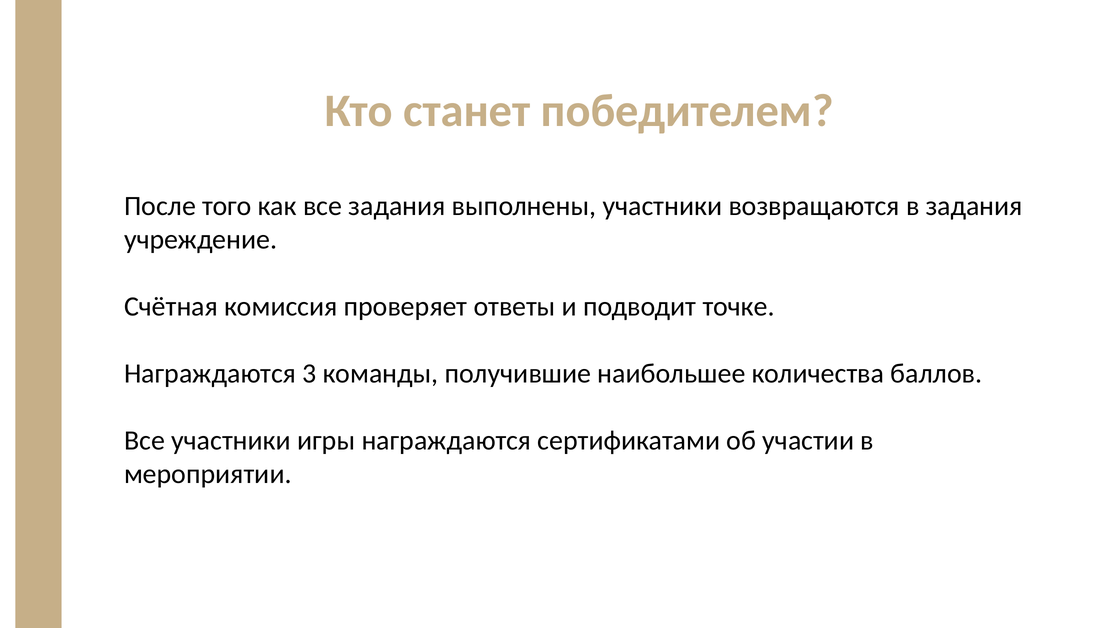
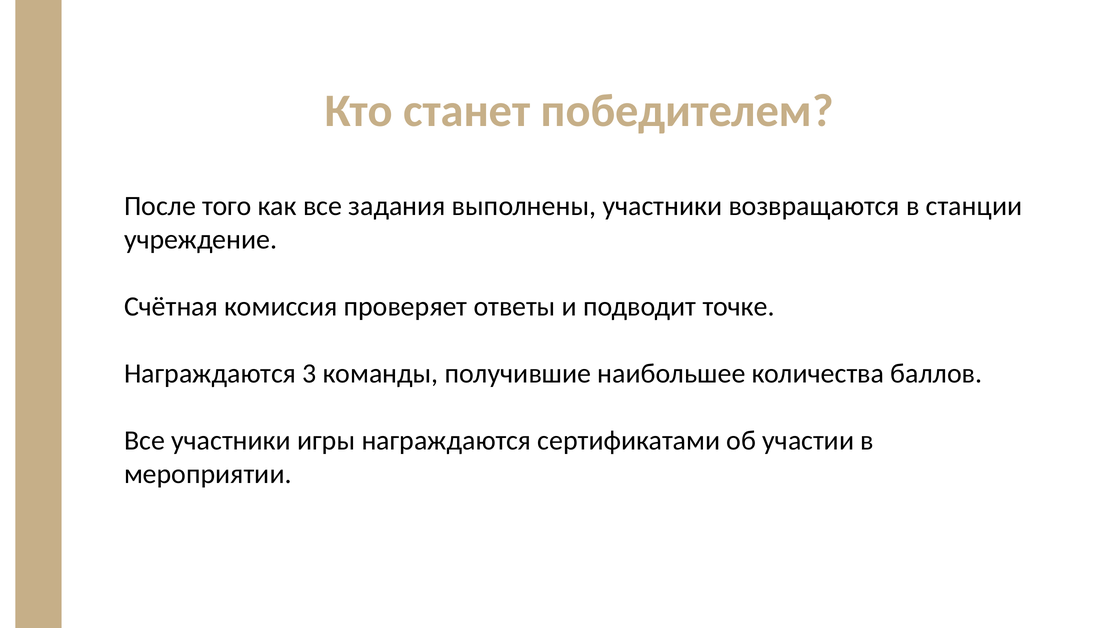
в задания: задания -> станции
